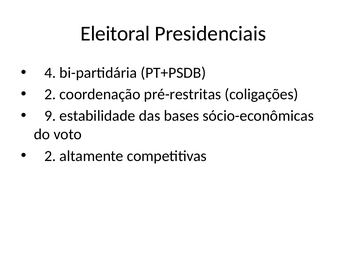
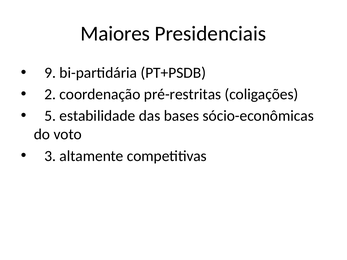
Eleitoral: Eleitoral -> Maiores
4: 4 -> 9
9: 9 -> 5
2 at (50, 156): 2 -> 3
